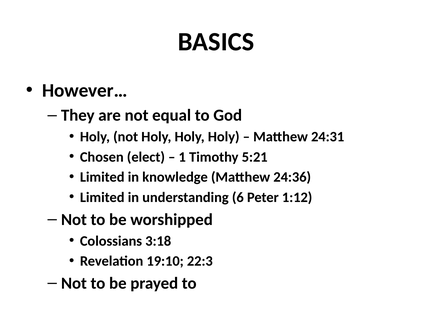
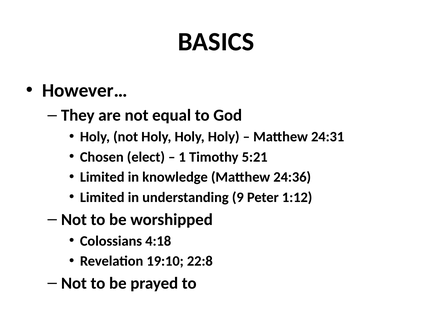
6: 6 -> 9
3:18: 3:18 -> 4:18
22:3: 22:3 -> 22:8
